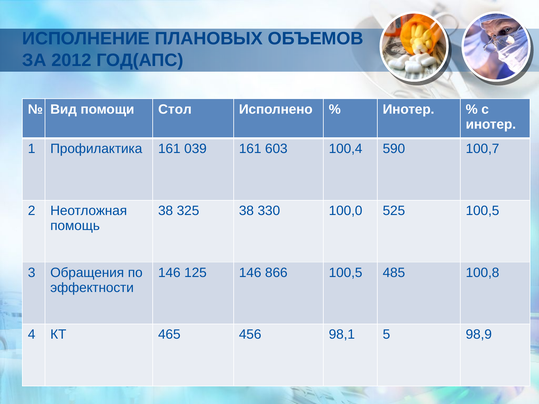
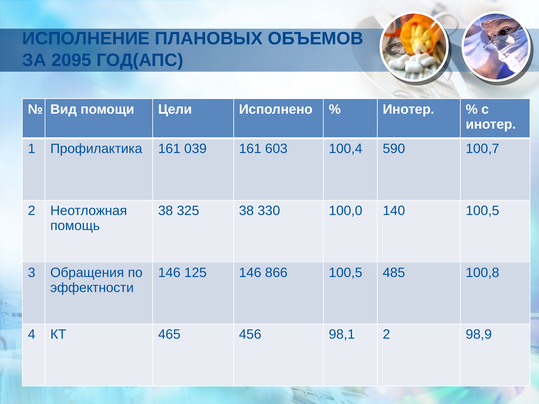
2012: 2012 -> 2095
Стол: Стол -> Цели
525: 525 -> 140
98,1 5: 5 -> 2
